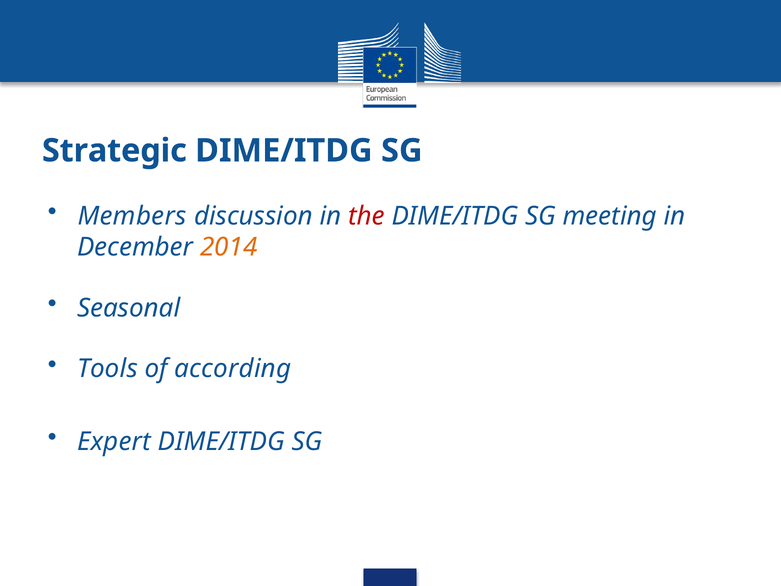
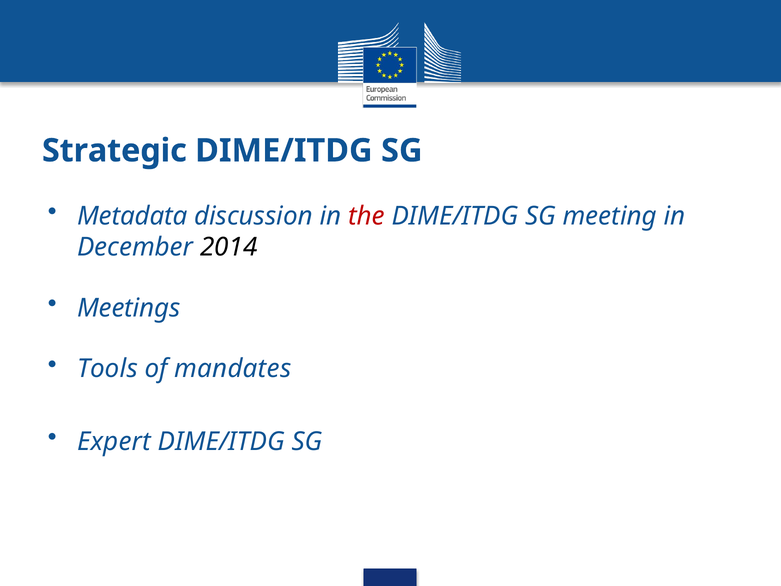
Members: Members -> Metadata
2014 colour: orange -> black
Seasonal: Seasonal -> Meetings
according: according -> mandates
